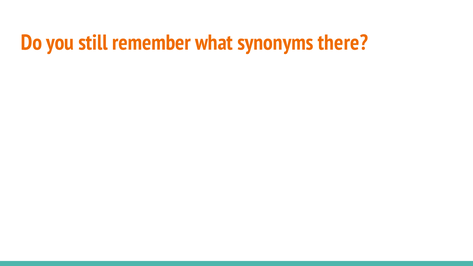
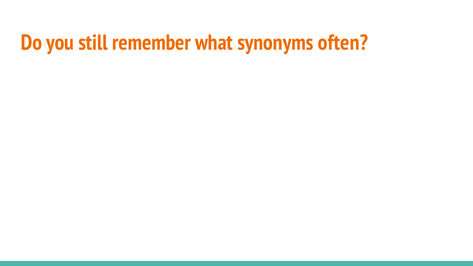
there: there -> often
